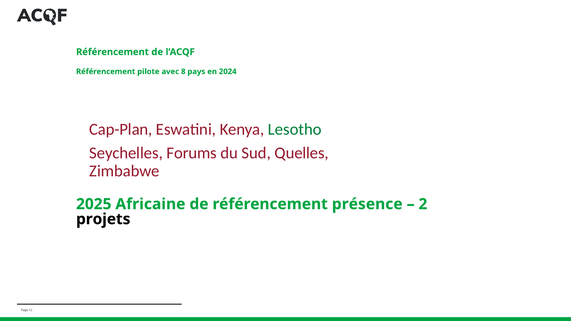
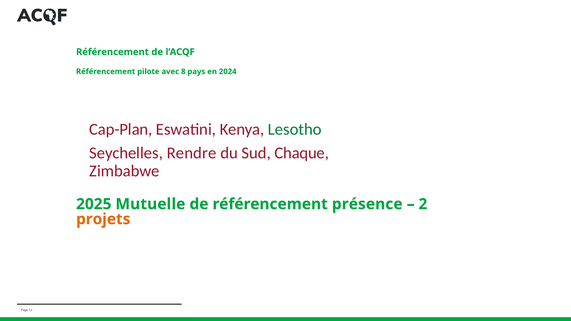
Forums: Forums -> Rendre
Quelles: Quelles -> Chaque
Africaine: Africaine -> Mutuelle
projets colour: black -> orange
